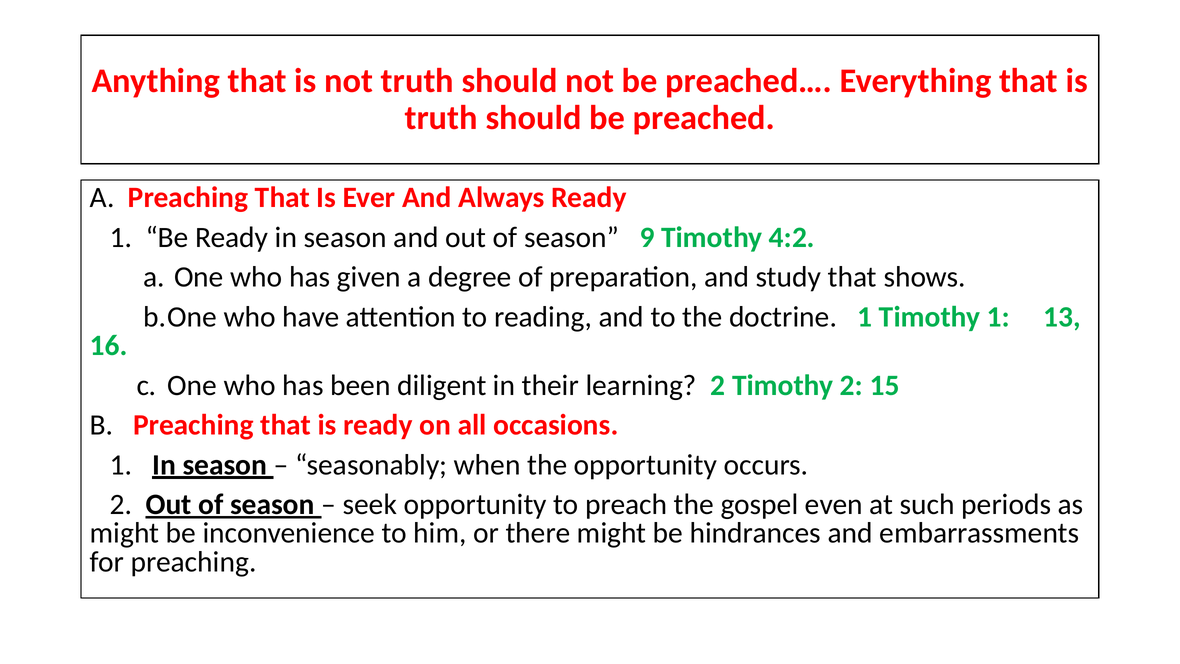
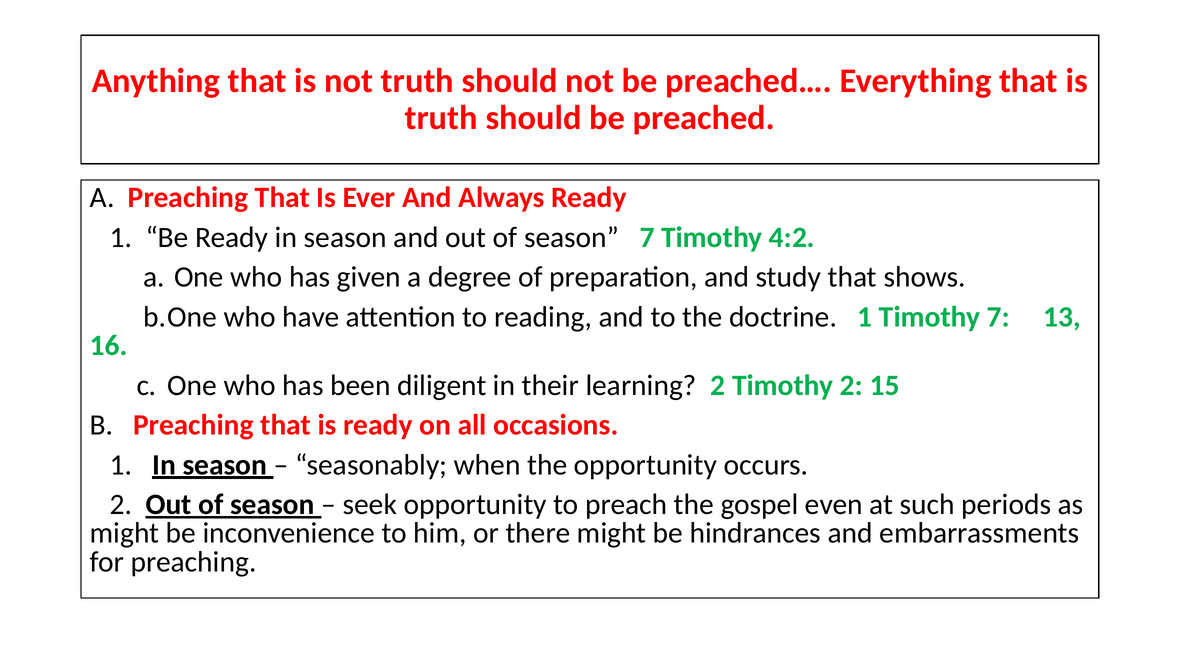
season 9: 9 -> 7
Timothy 1: 1 -> 7
